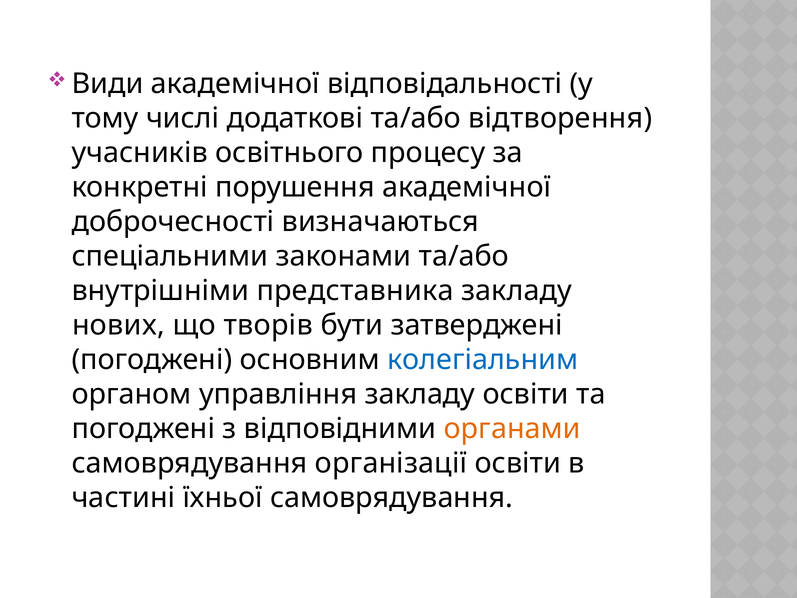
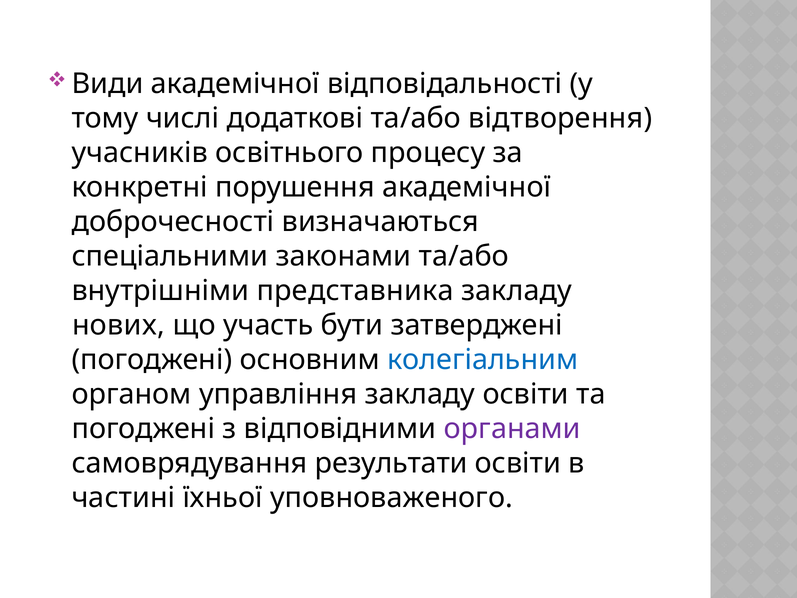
творів: творів -> участь
органами colour: orange -> purple
організації: організації -> результати
їхньої самоврядування: самоврядування -> уповноваженого
